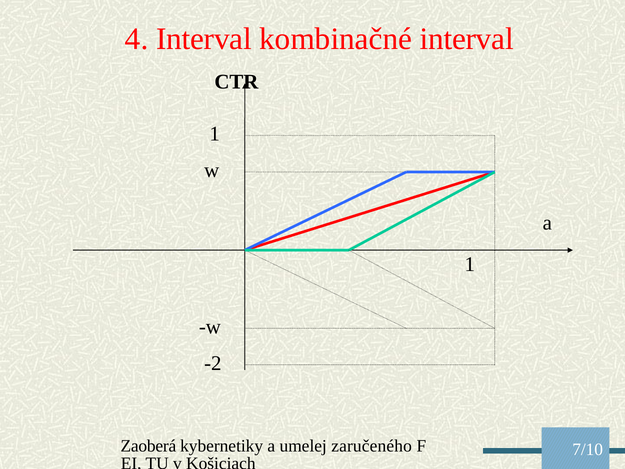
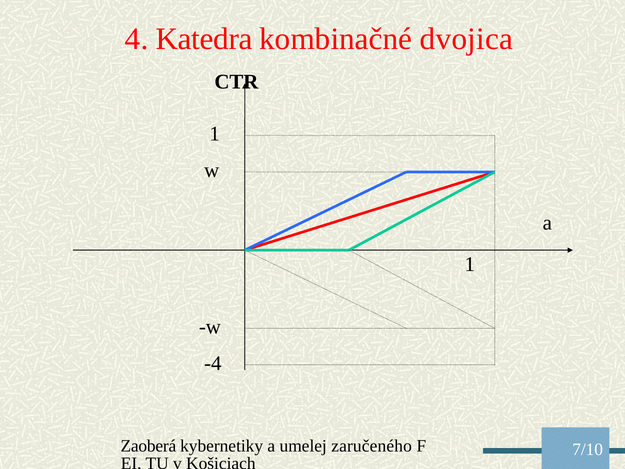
4 Interval: Interval -> Katedra
kombinačné interval: interval -> dvojica
-2: -2 -> -4
